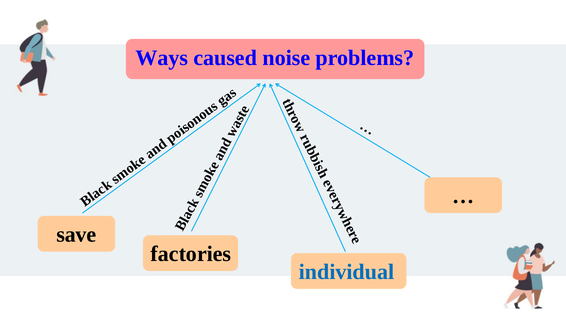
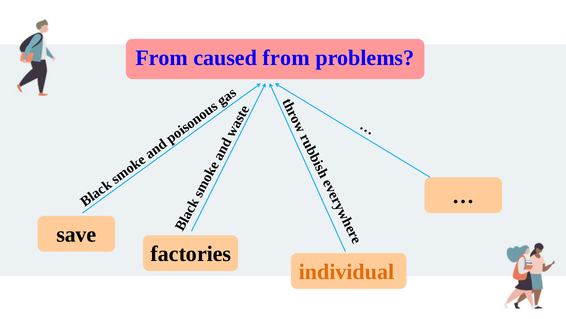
Ways at (162, 58): Ways -> From
caused noise: noise -> from
individual colour: blue -> orange
